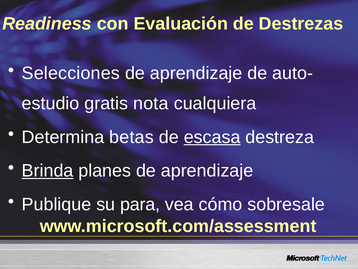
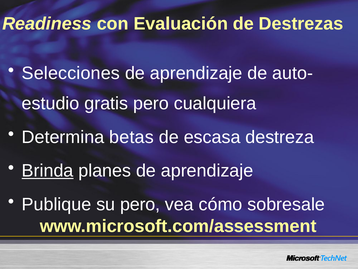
gratis nota: nota -> pero
escasa underline: present -> none
su para: para -> pero
